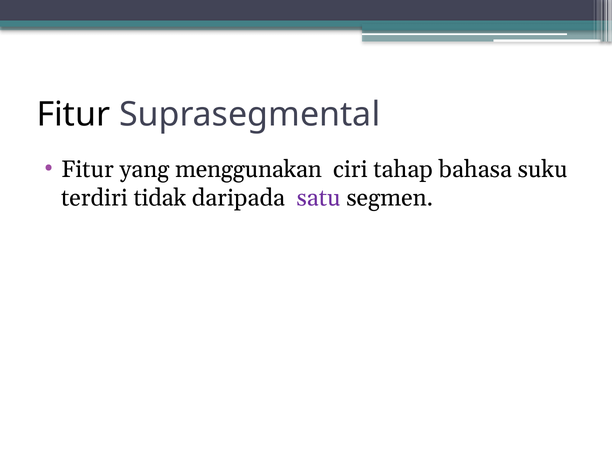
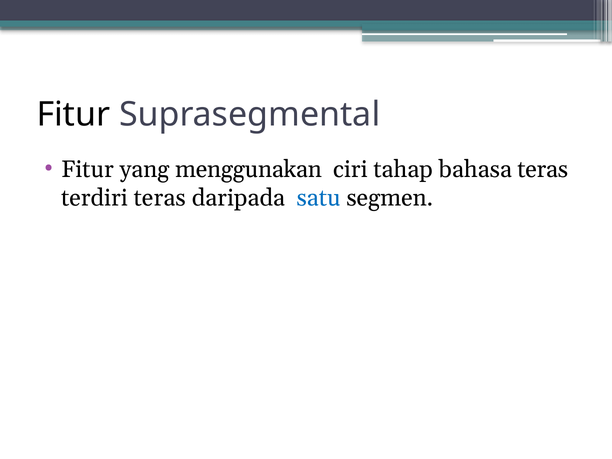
bahasa suku: suku -> teras
terdiri tidak: tidak -> teras
satu colour: purple -> blue
